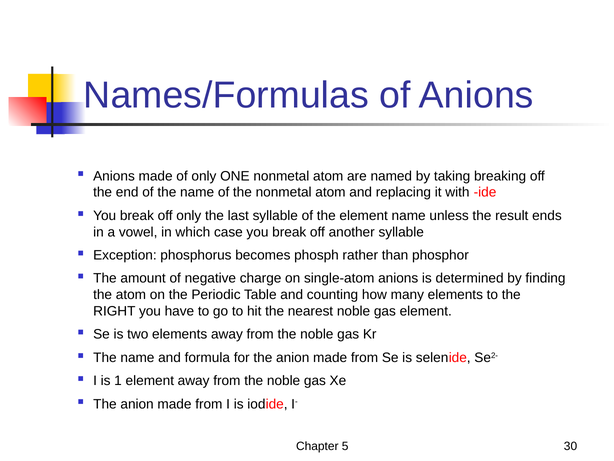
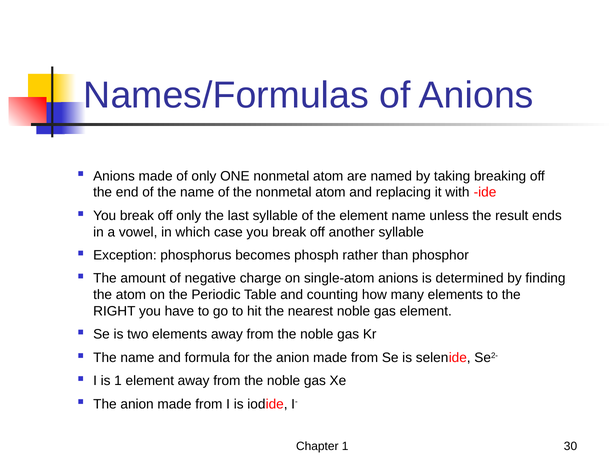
Chapter 5: 5 -> 1
